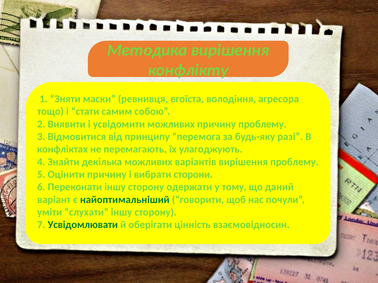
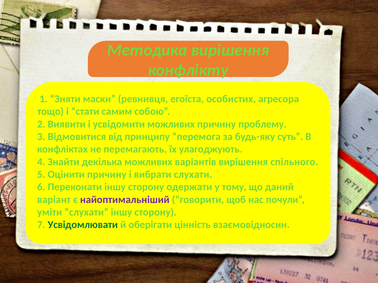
володіння: володіння -> особистих
разі: разі -> суть
вирішення проблему: проблему -> спільного
вибрати сторони: сторони -> слухати
найоптимальніший colour: green -> purple
